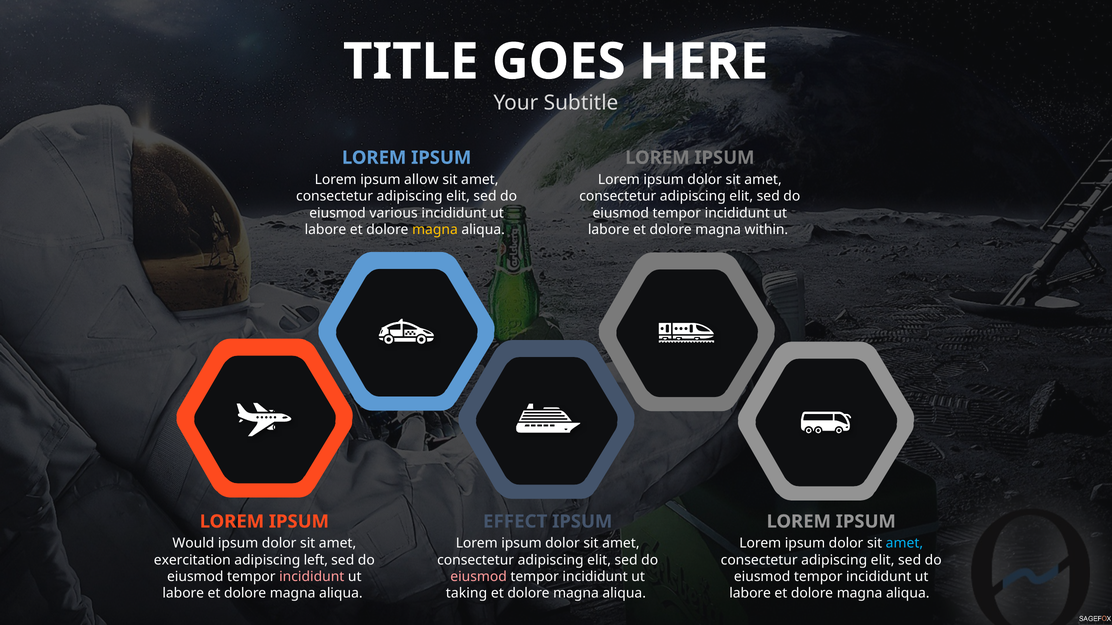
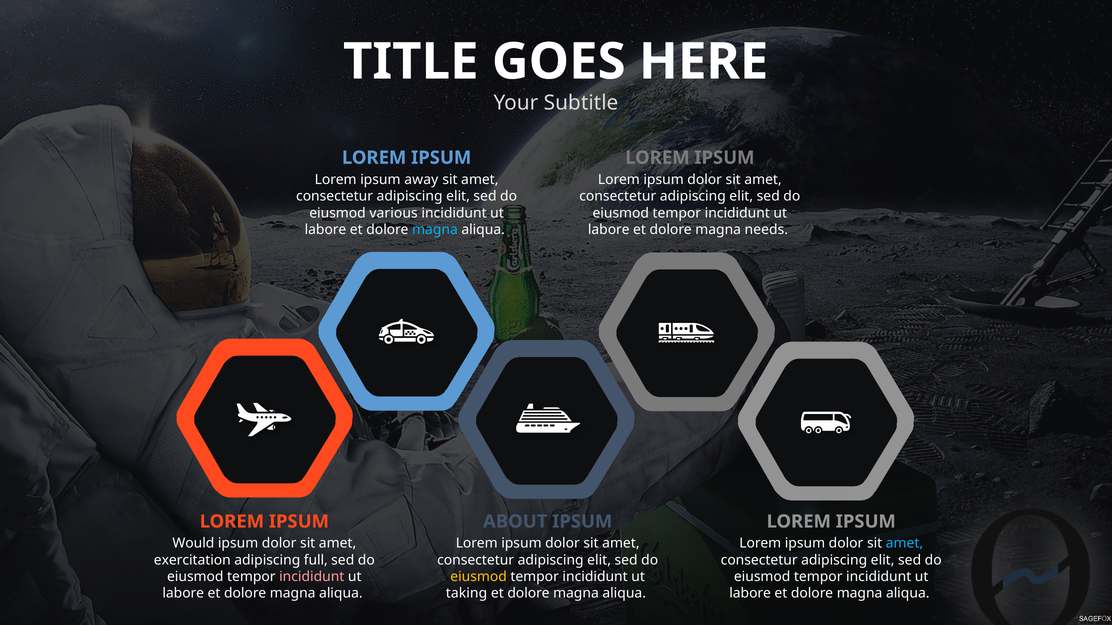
allow: allow -> away
magna at (435, 230) colour: yellow -> light blue
within: within -> needs
EFFECT: EFFECT -> ABOUT
left: left -> full
eiusmod at (479, 577) colour: pink -> yellow
